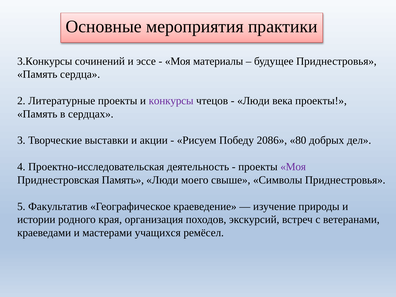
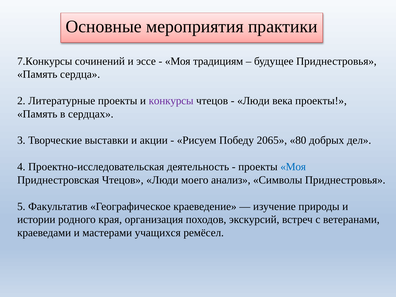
3.Конкурсы: 3.Конкурсы -> 7.Конкурсы
материалы: материалы -> традициям
2086: 2086 -> 2065
Моя at (293, 167) colour: purple -> blue
Приднестровская Память: Память -> Чтецов
свыше: свыше -> анализ
